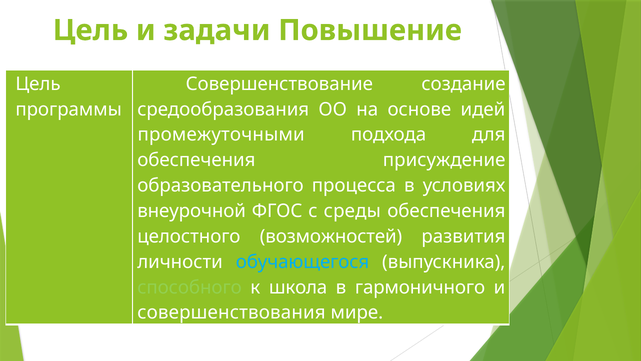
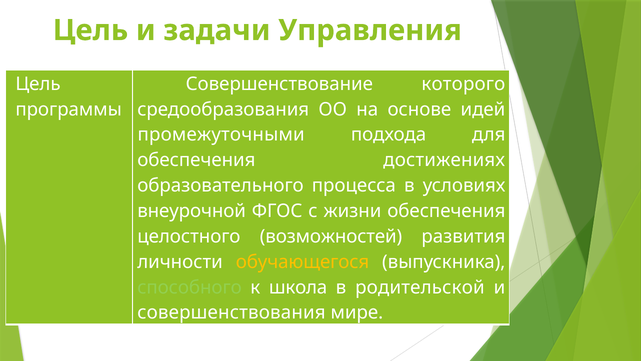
Повышение: Повышение -> Управления
создание: создание -> которого
присуждение: присуждение -> достижениях
среды: среды -> жизни
обучающегося colour: light blue -> yellow
гармоничного: гармоничного -> родительской
